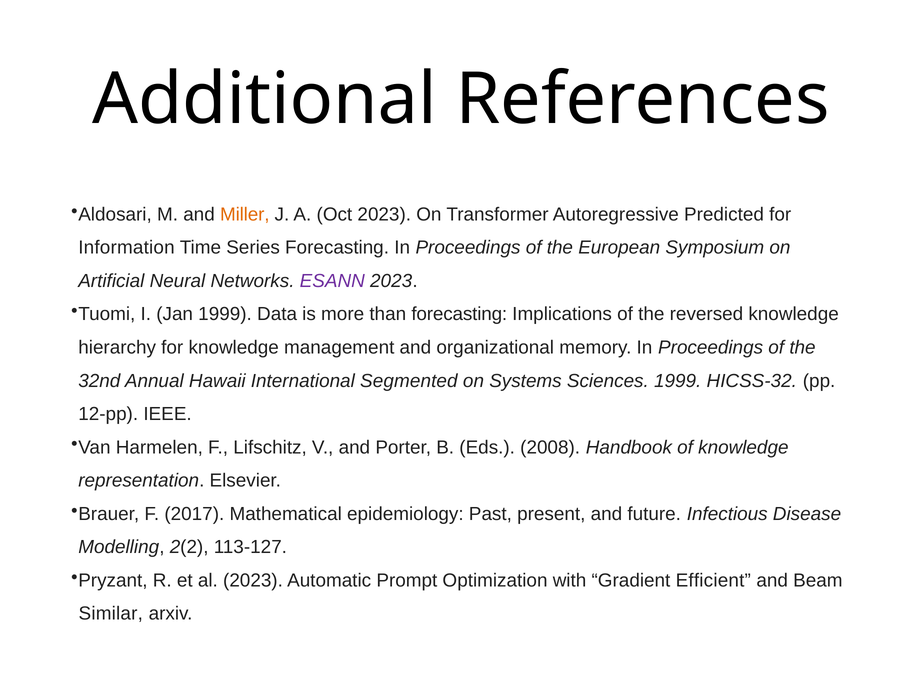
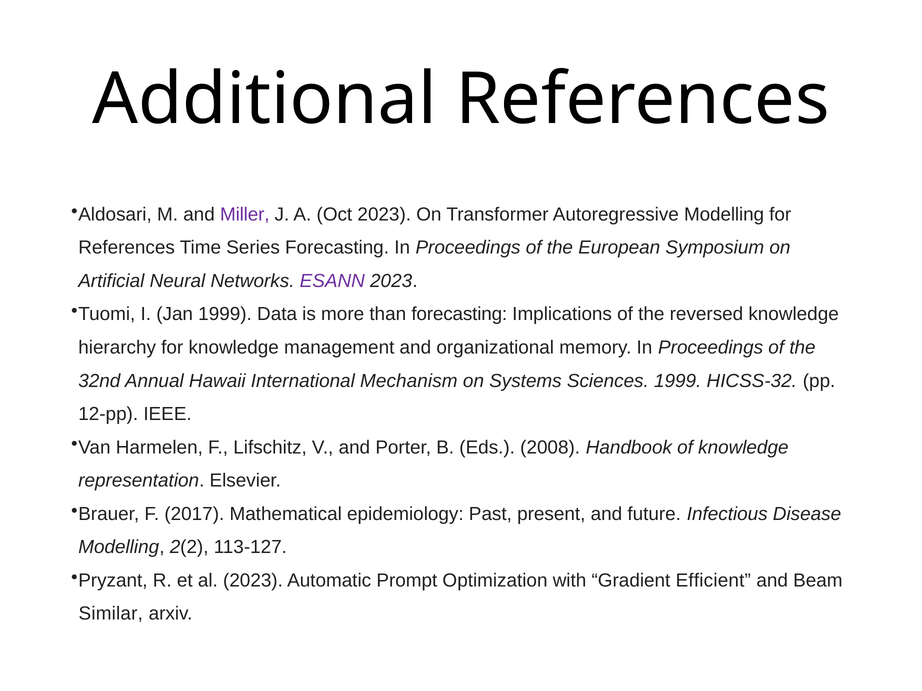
Miller colour: orange -> purple
Autoregressive Predicted: Predicted -> Modelling
Information at (127, 248): Information -> References
Segmented: Segmented -> Mechanism
